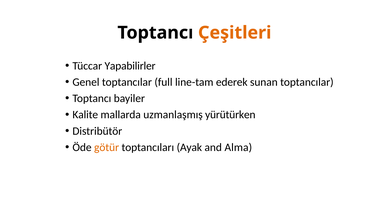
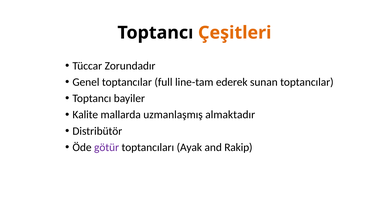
Yapabilirler: Yapabilirler -> Zorundadır
yürütürken: yürütürken -> almaktadır
götür colour: orange -> purple
Alma: Alma -> Rakip
